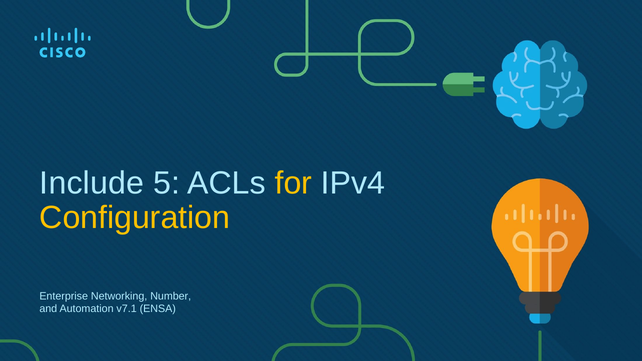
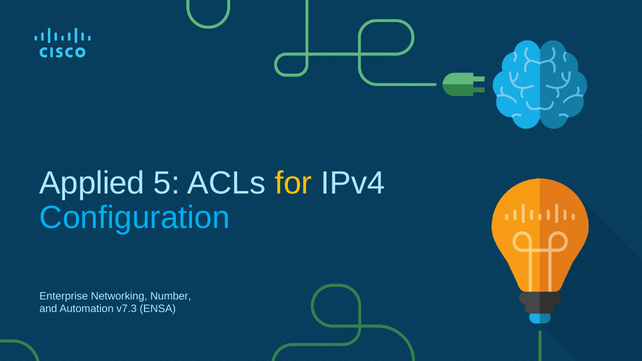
Include: Include -> Applied
Configuration colour: yellow -> light blue
v7.1: v7.1 -> v7.3
